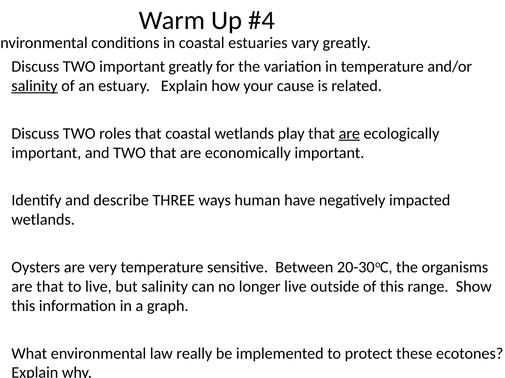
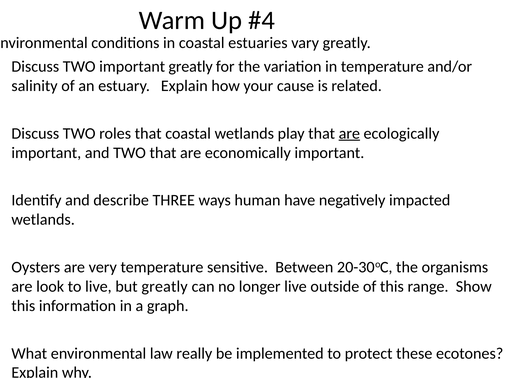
salinity at (34, 86) underline: present -> none
are that: that -> look
but salinity: salinity -> greatly
